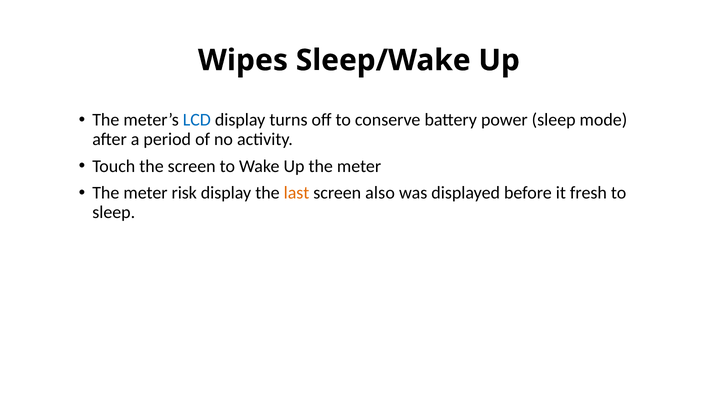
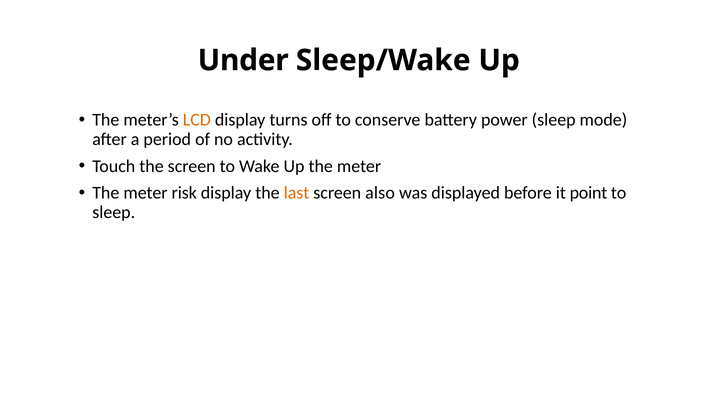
Wipes: Wipes -> Under
LCD colour: blue -> orange
fresh: fresh -> point
